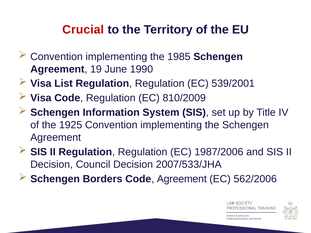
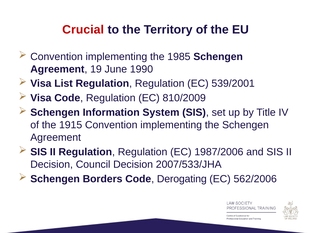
1925: 1925 -> 1915
Code Agreement: Agreement -> Derogating
